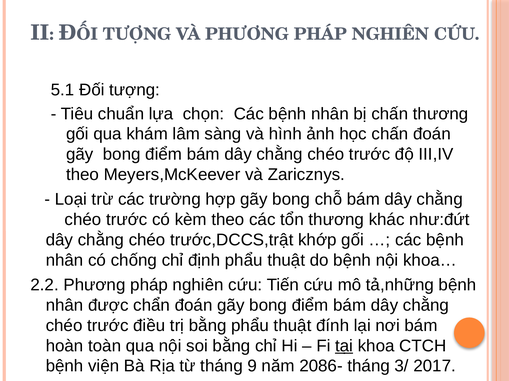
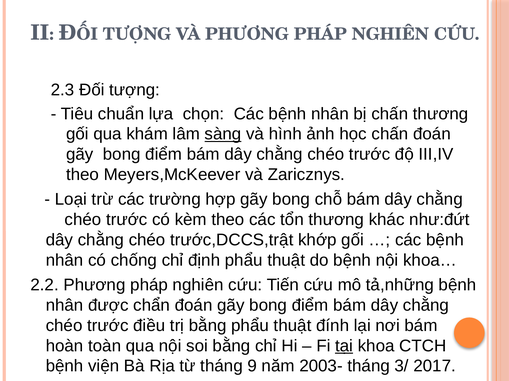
5.1: 5.1 -> 2.3
sàng underline: none -> present
2086-: 2086- -> 2003-
